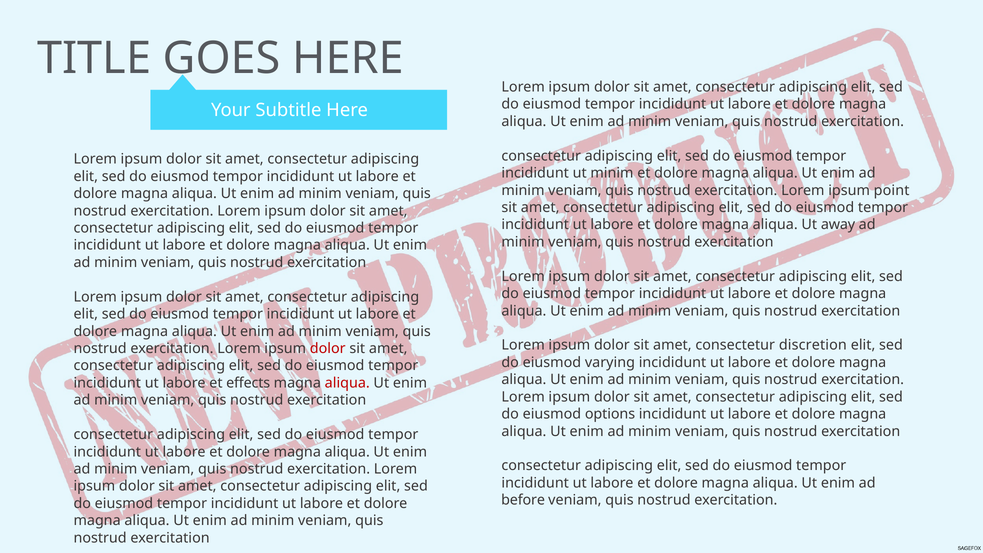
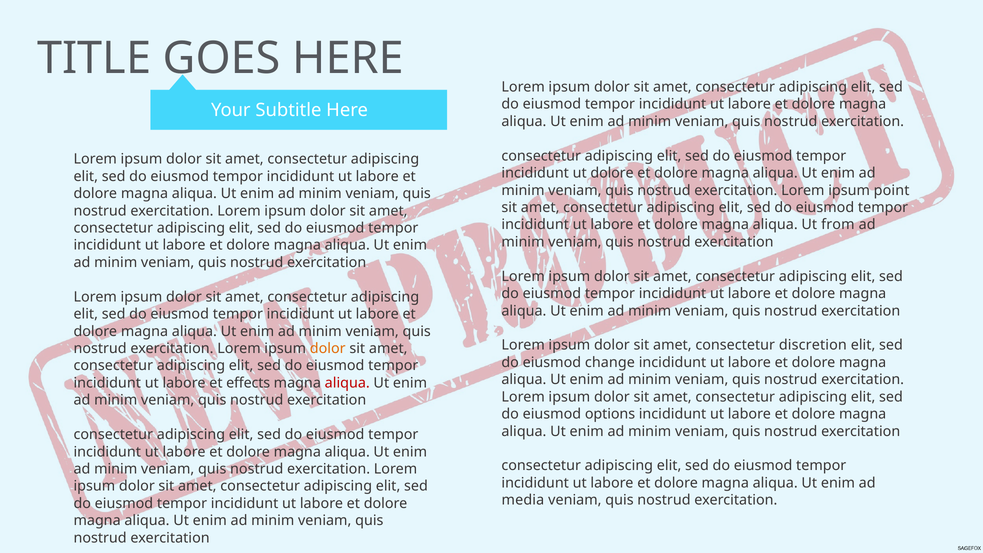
ut minim: minim -> dolore
away: away -> from
dolor at (328, 348) colour: red -> orange
varying: varying -> change
before: before -> media
